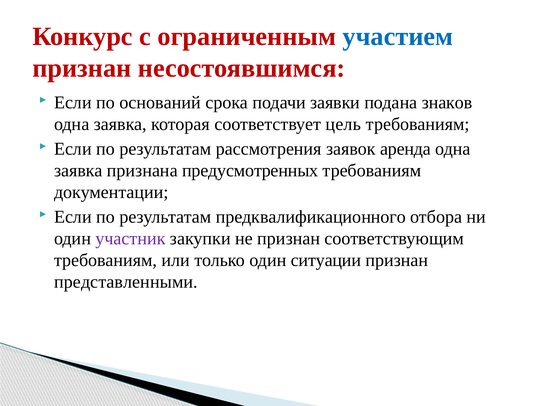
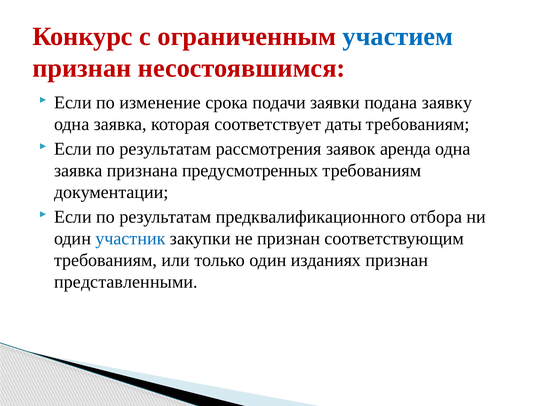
оснований: оснований -> изменение
знаков: знаков -> заявку
цель: цель -> даты
участник colour: purple -> blue
ситуации: ситуации -> изданиях
